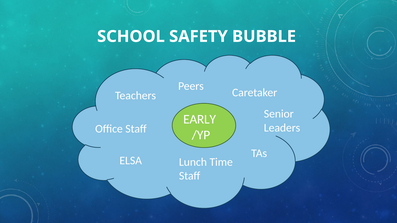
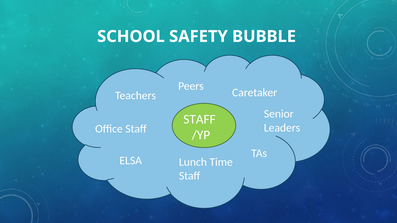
EARLY at (200, 119): EARLY -> STAFF
